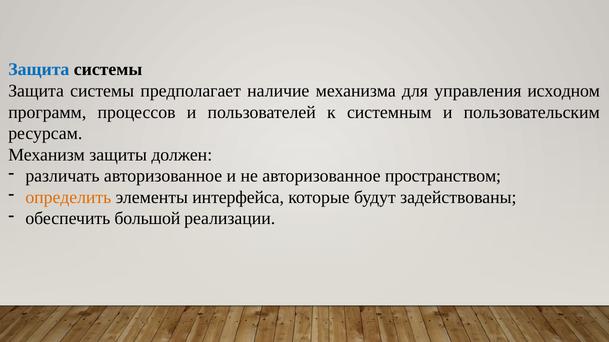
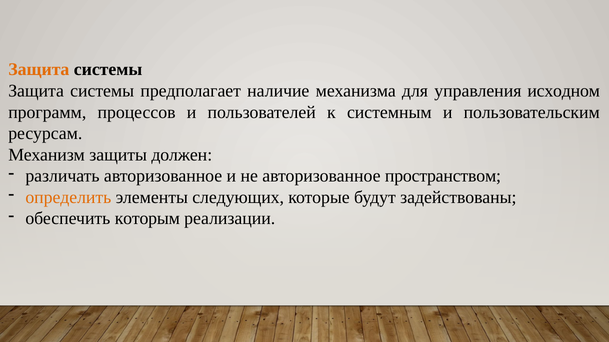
Защита at (39, 70) colour: blue -> orange
интерфейса: интерфейса -> следующих
большой: большой -> которым
